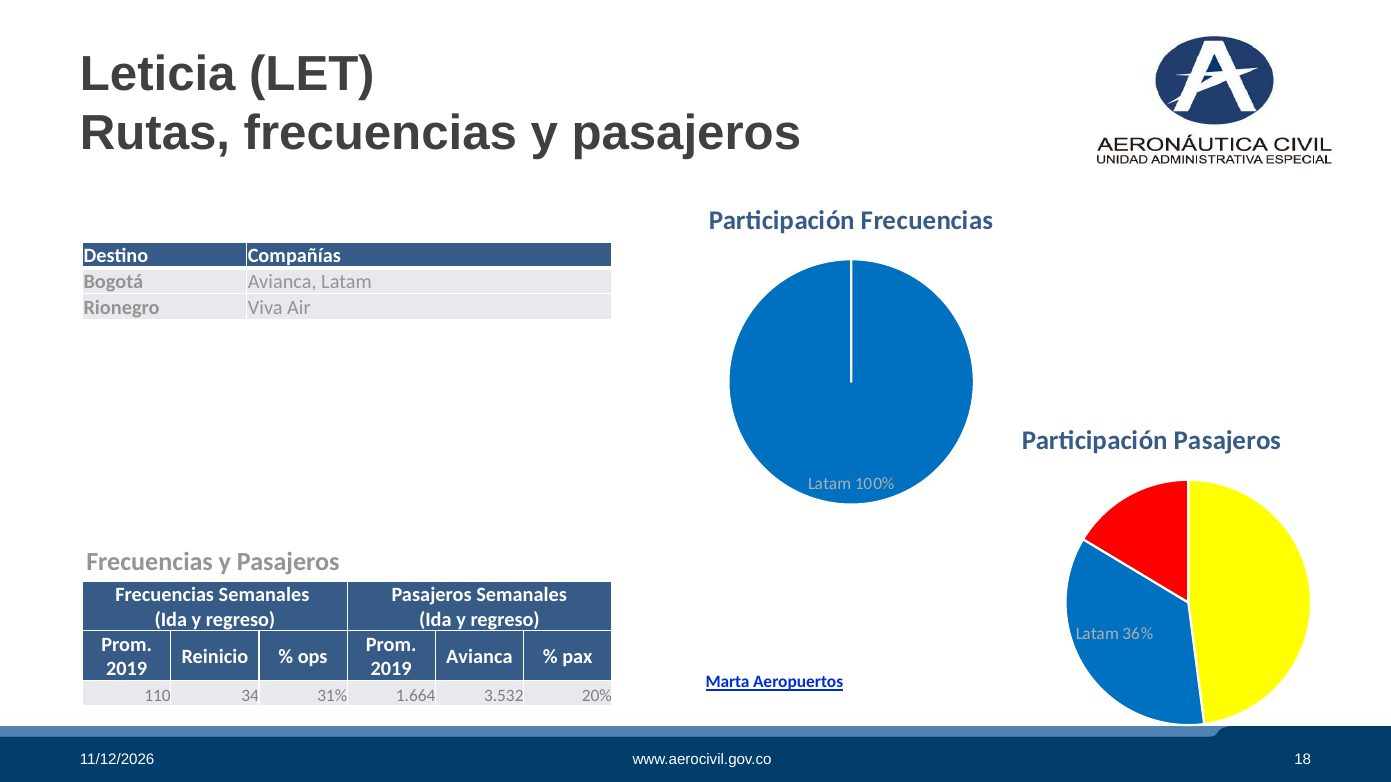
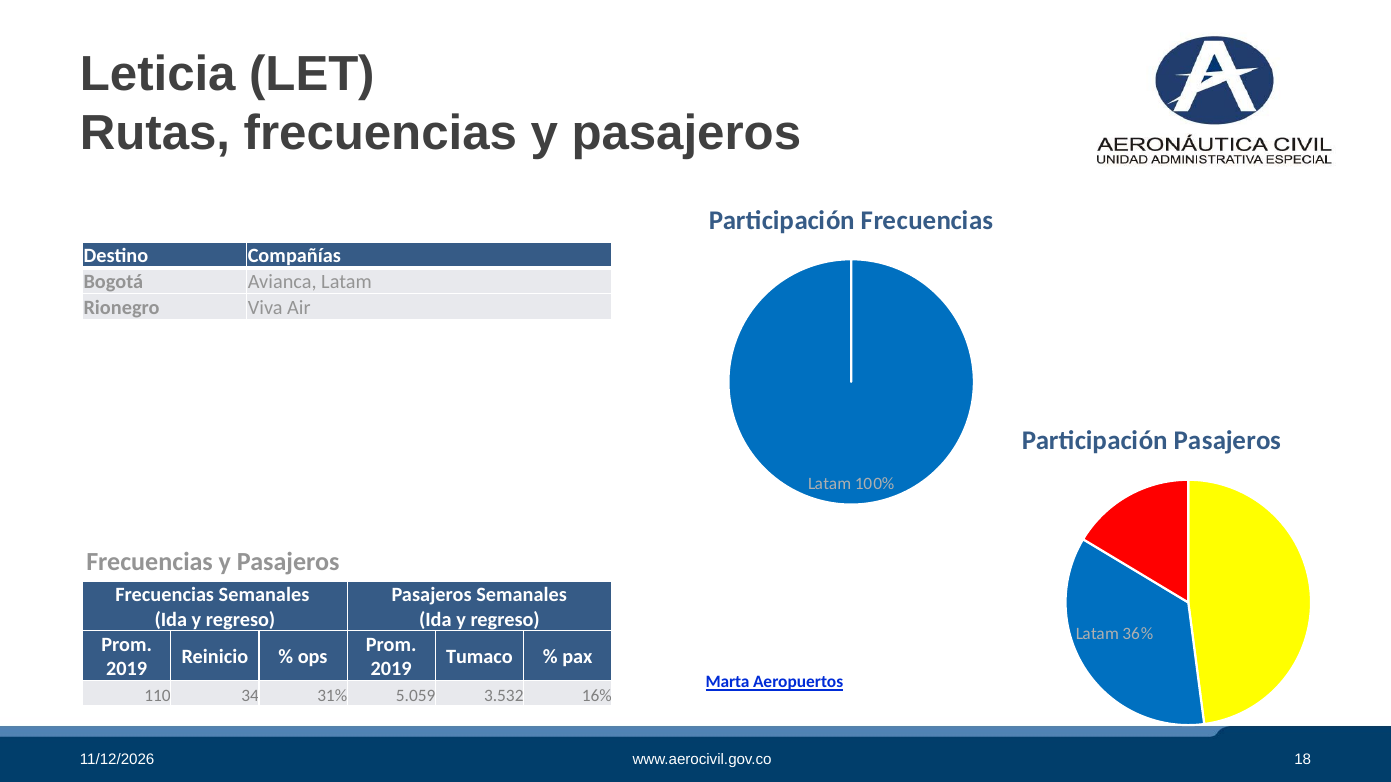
Avianca at (479, 657): Avianca -> Tumaco
1.664: 1.664 -> 5.059
20%: 20% -> 16%
